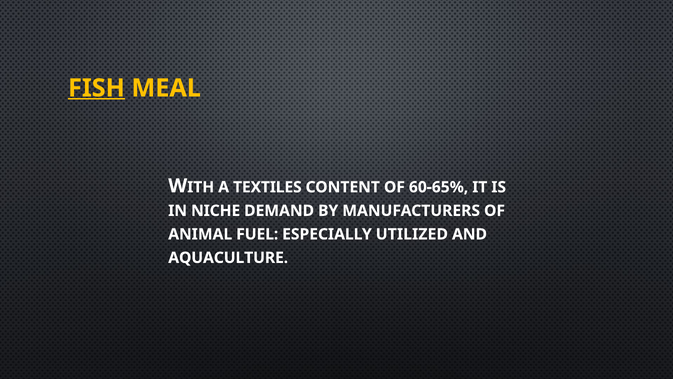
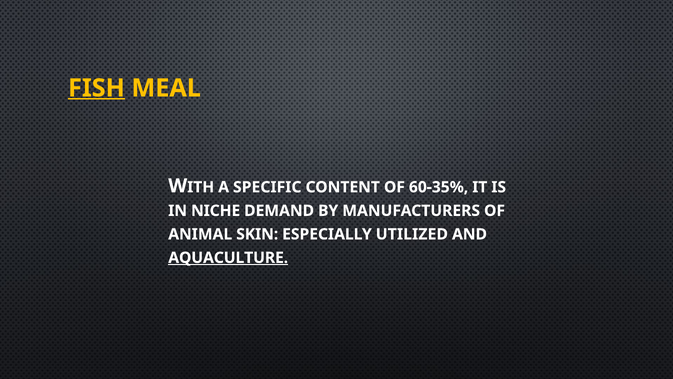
TEXTILES: TEXTILES -> SPECIFIC
60-65%: 60-65% -> 60-35%
FUEL: FUEL -> SKIN
AQUACULTURE underline: none -> present
